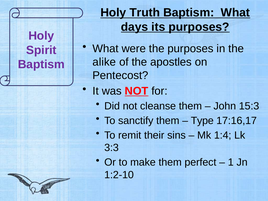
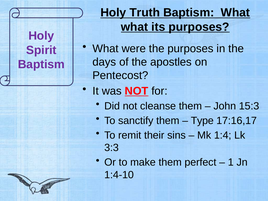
days at (134, 27): days -> what
alike: alike -> days
1:2-10: 1:2-10 -> 1:4-10
